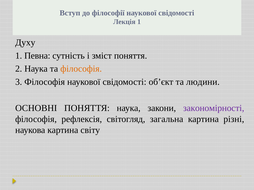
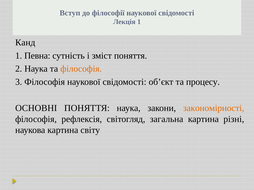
Духу: Духу -> Канд
людини: людини -> процесу
закономірності colour: purple -> orange
